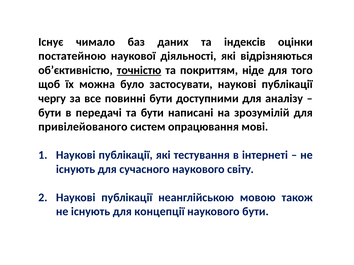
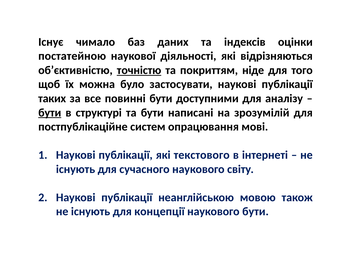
чергу: чергу -> таких
бути at (50, 113) underline: none -> present
передачі: передачі -> структурі
привілейованого: привілейованого -> постпублікаційне
тестування: тестування -> текстового
